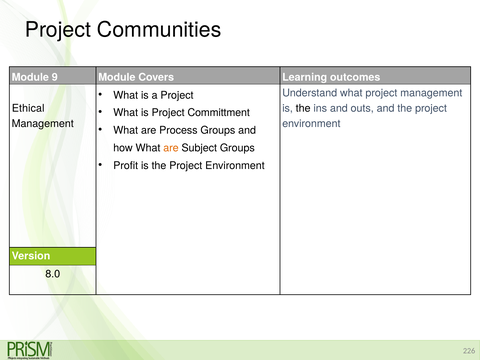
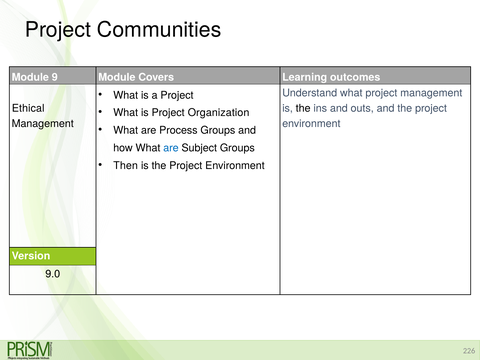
Committment: Committment -> Organization
are at (171, 148) colour: orange -> blue
Profit: Profit -> Then
8.0: 8.0 -> 9.0
